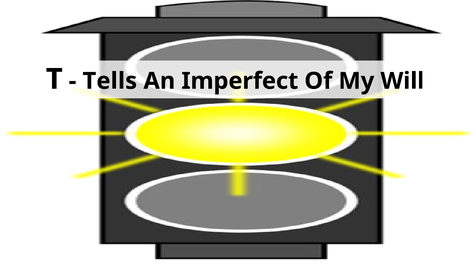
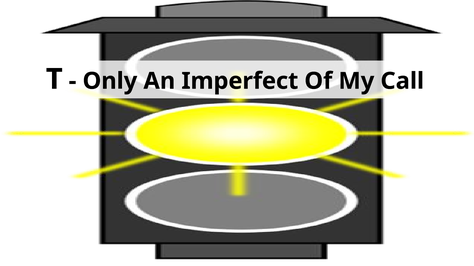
Tells: Tells -> Only
Will: Will -> Call
